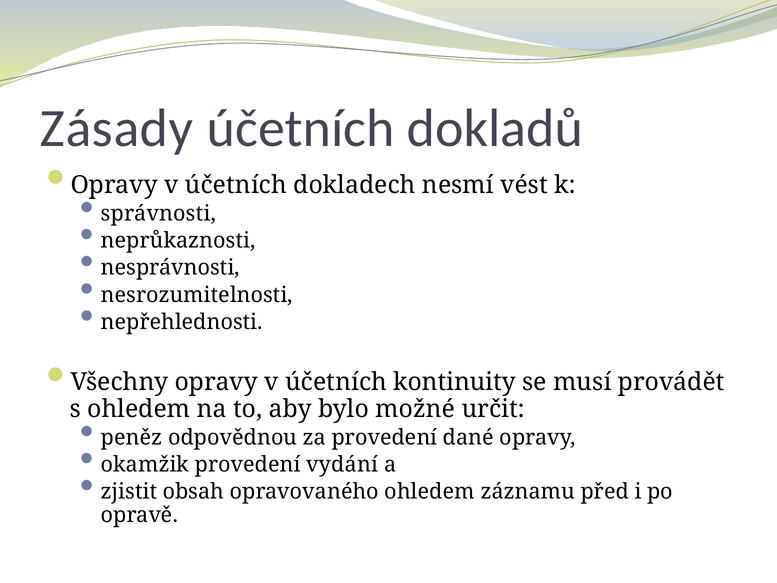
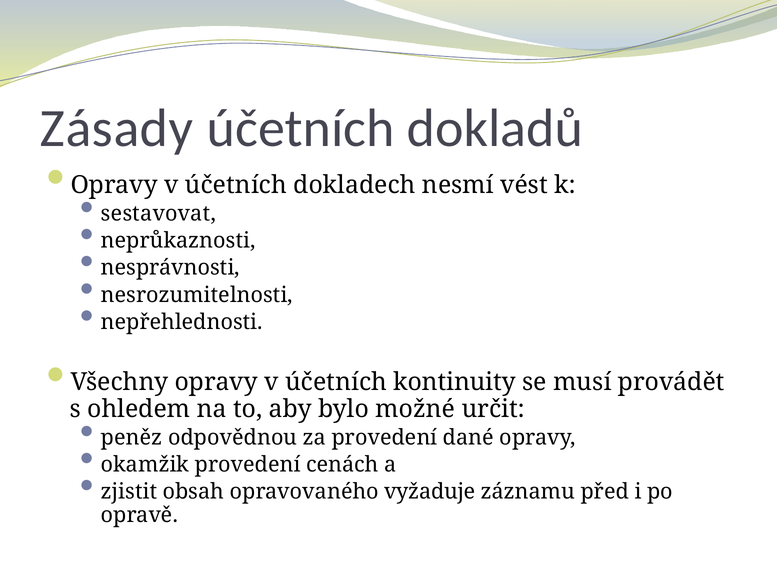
správnosti: správnosti -> sestavovat
vydání: vydání -> cenách
opravovaného ohledem: ohledem -> vyžaduje
